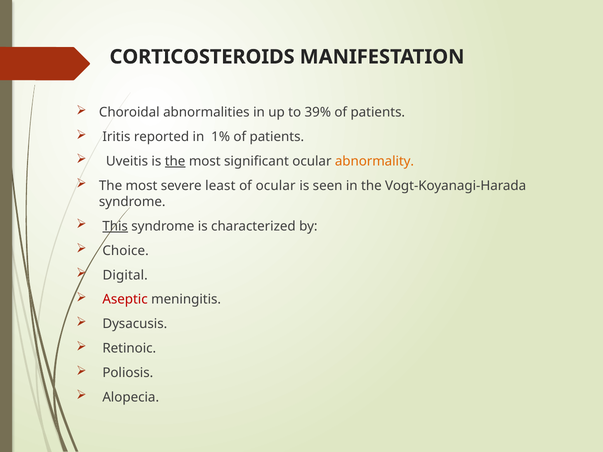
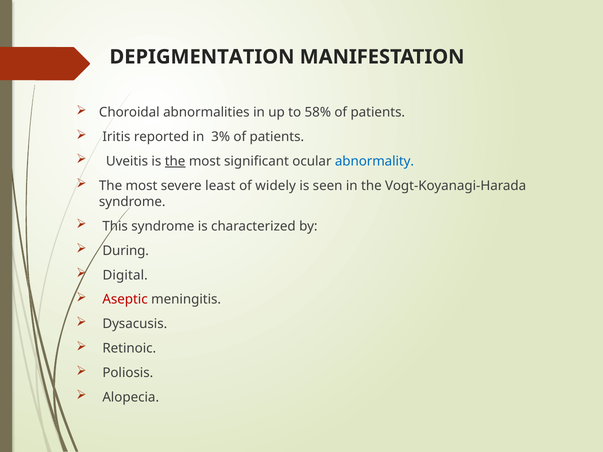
CORTICOSTEROIDS: CORTICOSTEROIDS -> DEPIGMENTATION
39%: 39% -> 58%
1%: 1% -> 3%
abnormality colour: orange -> blue
of ocular: ocular -> widely
This underline: present -> none
Choice: Choice -> During
